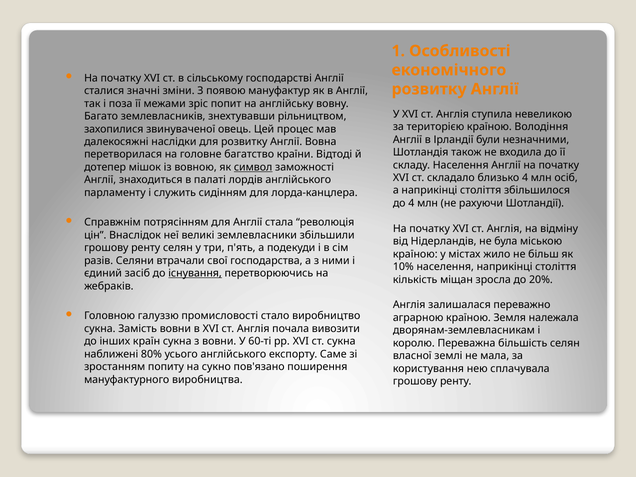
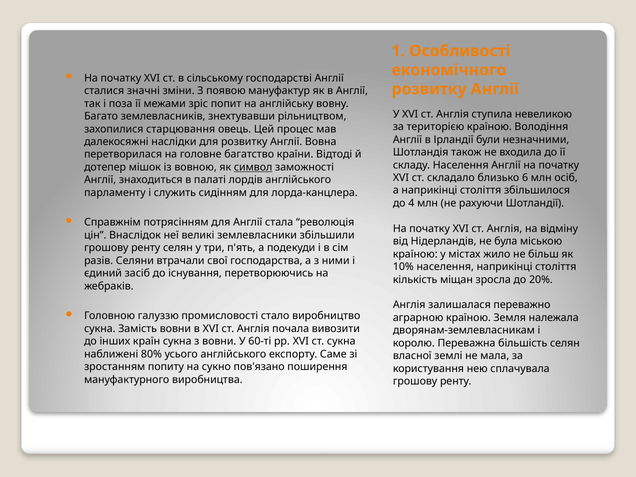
звинуваченої: звинуваченої -> старцювання
близько 4: 4 -> 6
існування underline: present -> none
